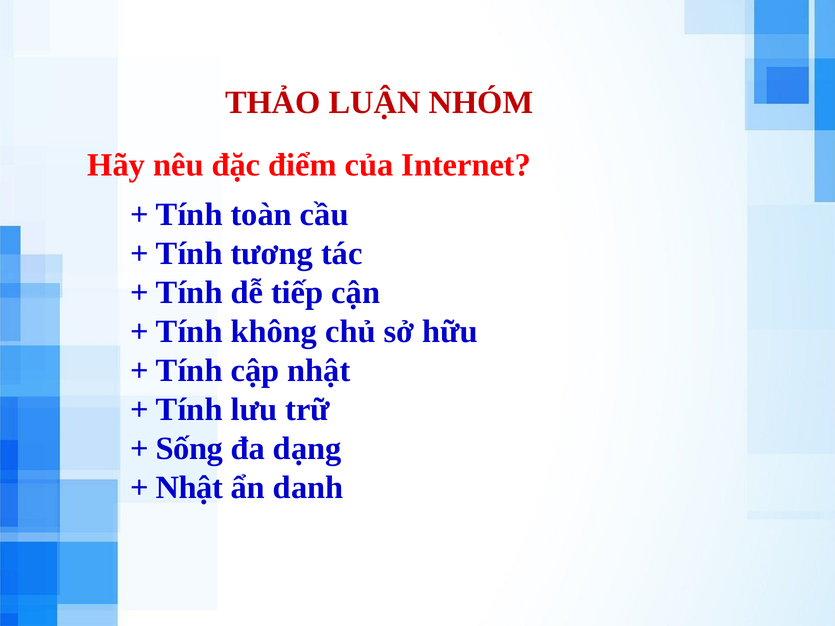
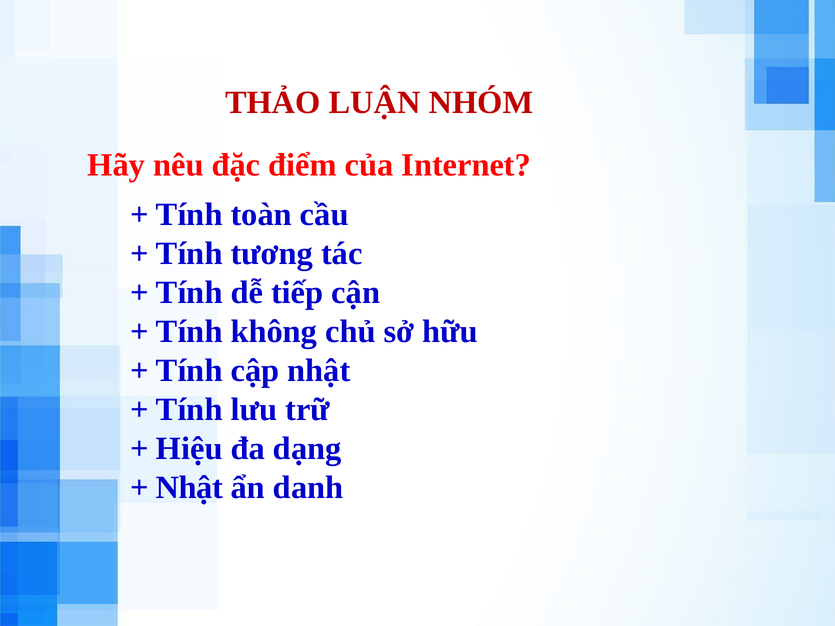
Sống: Sống -> Hiệu
